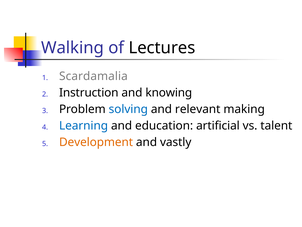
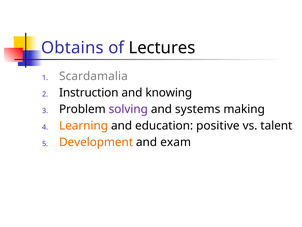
Walking: Walking -> Obtains
solving colour: blue -> purple
relevant: relevant -> systems
Learning colour: blue -> orange
artificial: artificial -> positive
vastly: vastly -> exam
